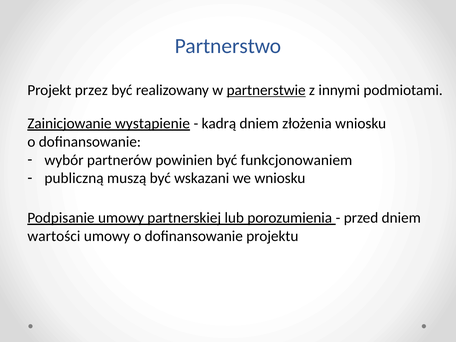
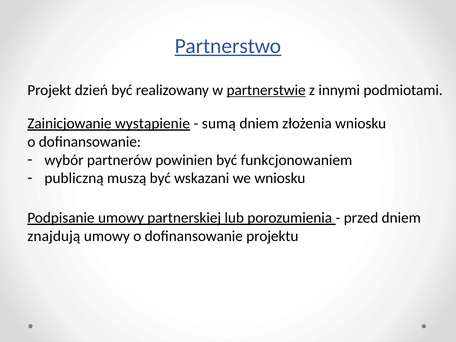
Partnerstwo underline: none -> present
przez: przez -> dzień
kadrą: kadrą -> sumą
wartości: wartości -> znajdują
